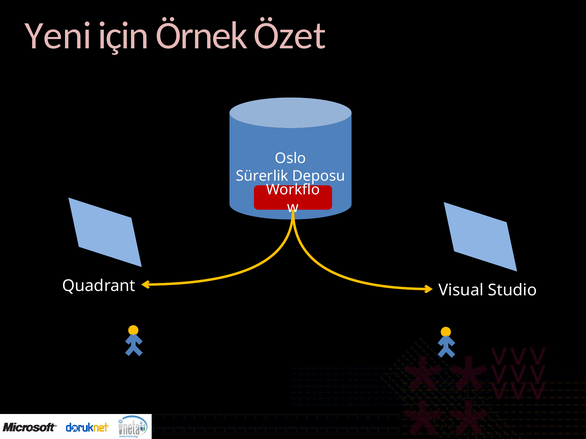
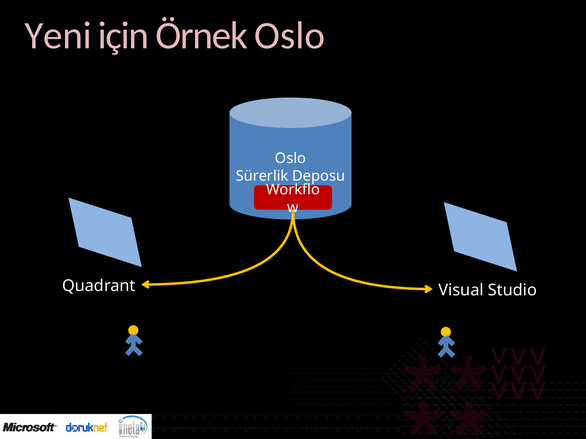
Örnek Özet: Özet -> Oslo
